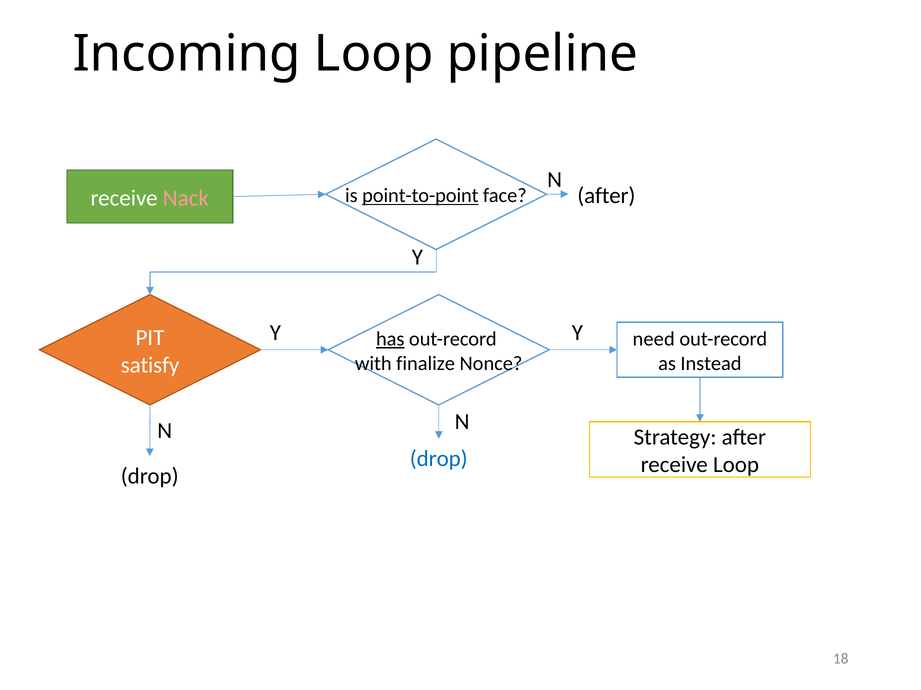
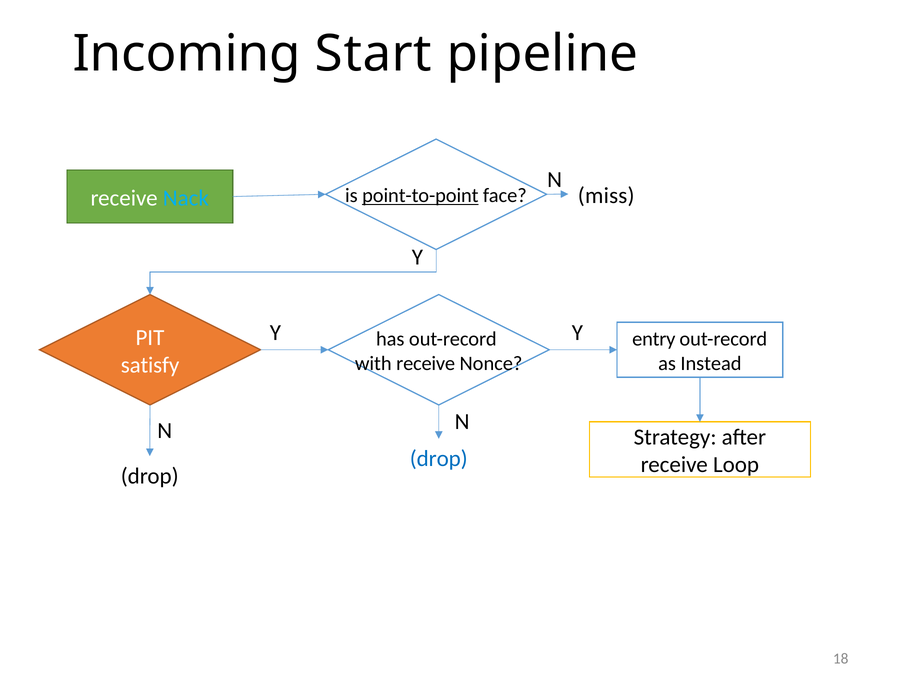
Incoming Loop: Loop -> Start
after at (606, 196): after -> miss
Nack colour: pink -> light blue
has underline: present -> none
need: need -> entry
with finalize: finalize -> receive
